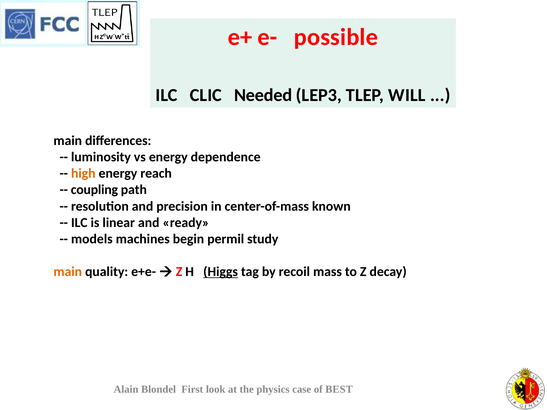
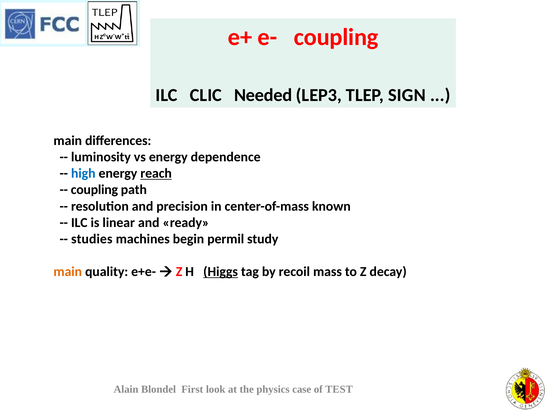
e- possible: possible -> coupling
WILL: WILL -> SIGN
high colour: orange -> blue
reach underline: none -> present
models: models -> studies
BEST: BEST -> TEST
